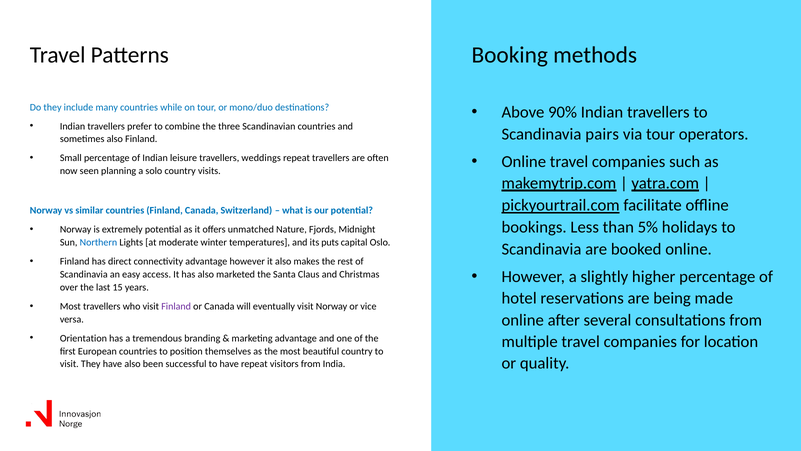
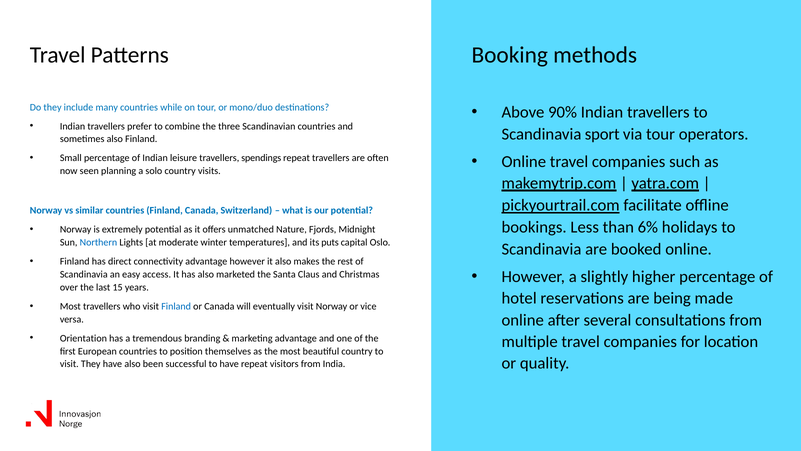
pairs: pairs -> sport
weddings: weddings -> spendings
5%: 5% -> 6%
Finland at (176, 306) colour: purple -> blue
